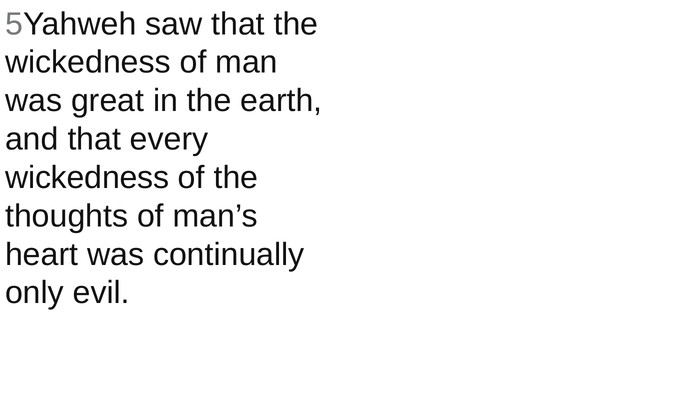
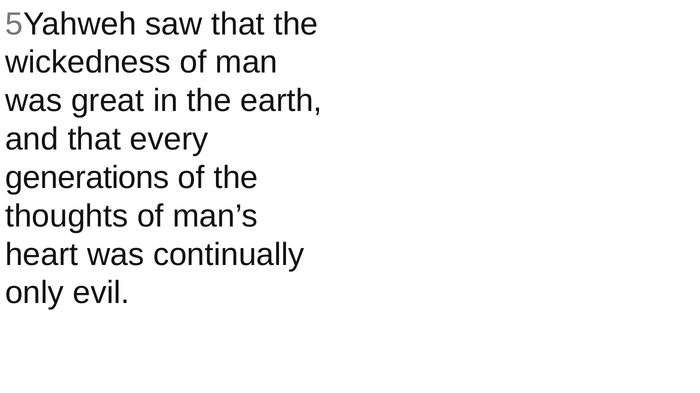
wickedness at (87, 178): wickedness -> generations
